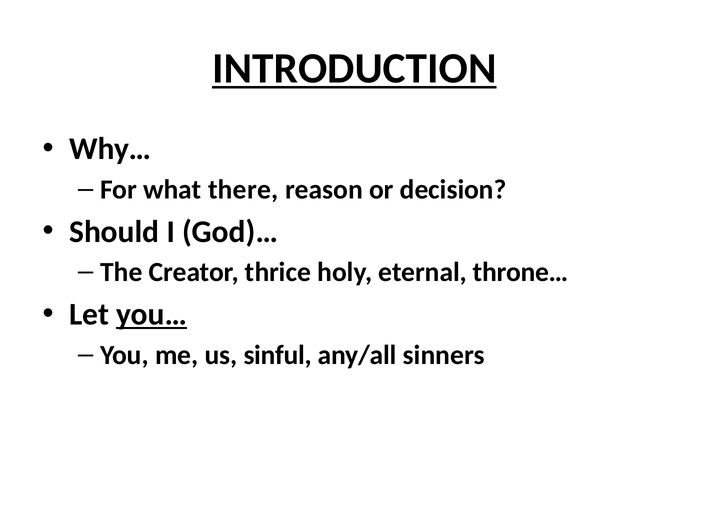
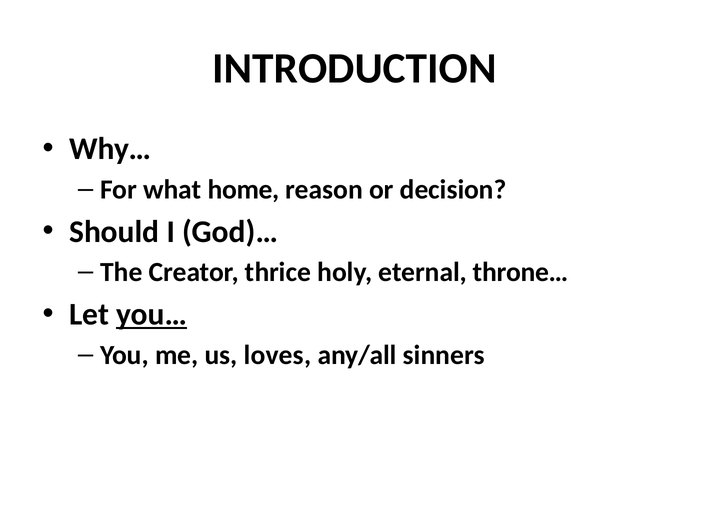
INTRODUCTION underline: present -> none
there: there -> home
sinful: sinful -> loves
